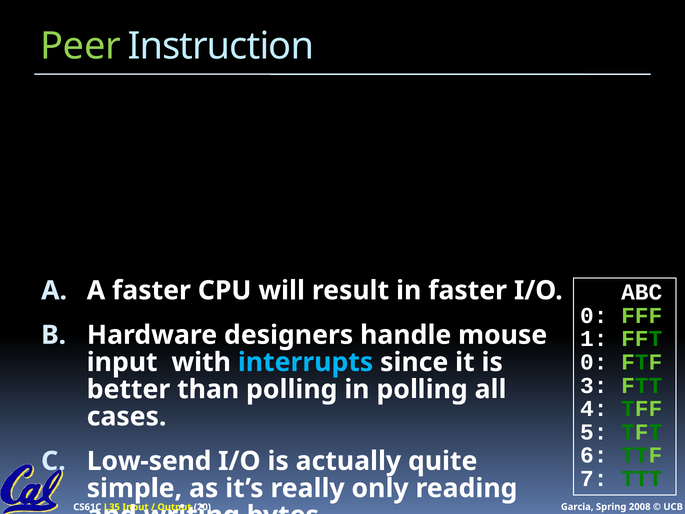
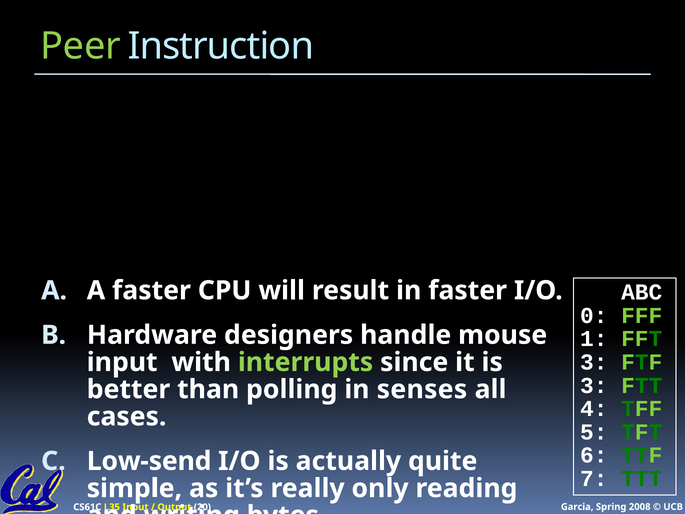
0 at (594, 362): 0 -> 3
interrupts colour: light blue -> light green
in polling: polling -> senses
